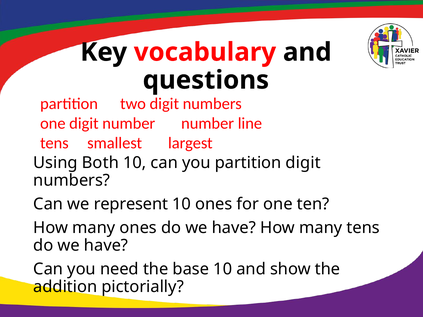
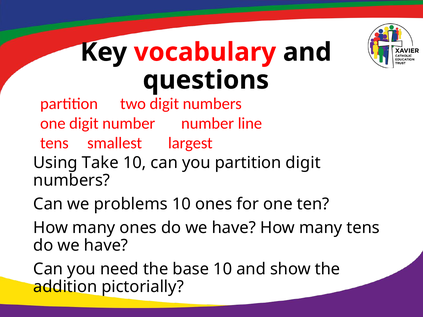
Both: Both -> Take
represent: represent -> problems
